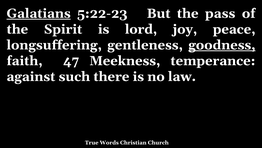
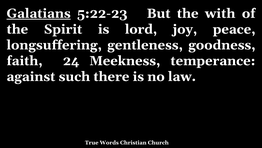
pass: pass -> with
goodness underline: present -> none
47: 47 -> 24
